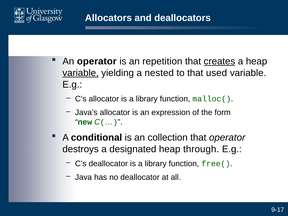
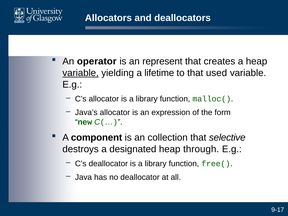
repetition: repetition -> represent
creates underline: present -> none
nested: nested -> lifetime
conditional: conditional -> component
that operator: operator -> selective
